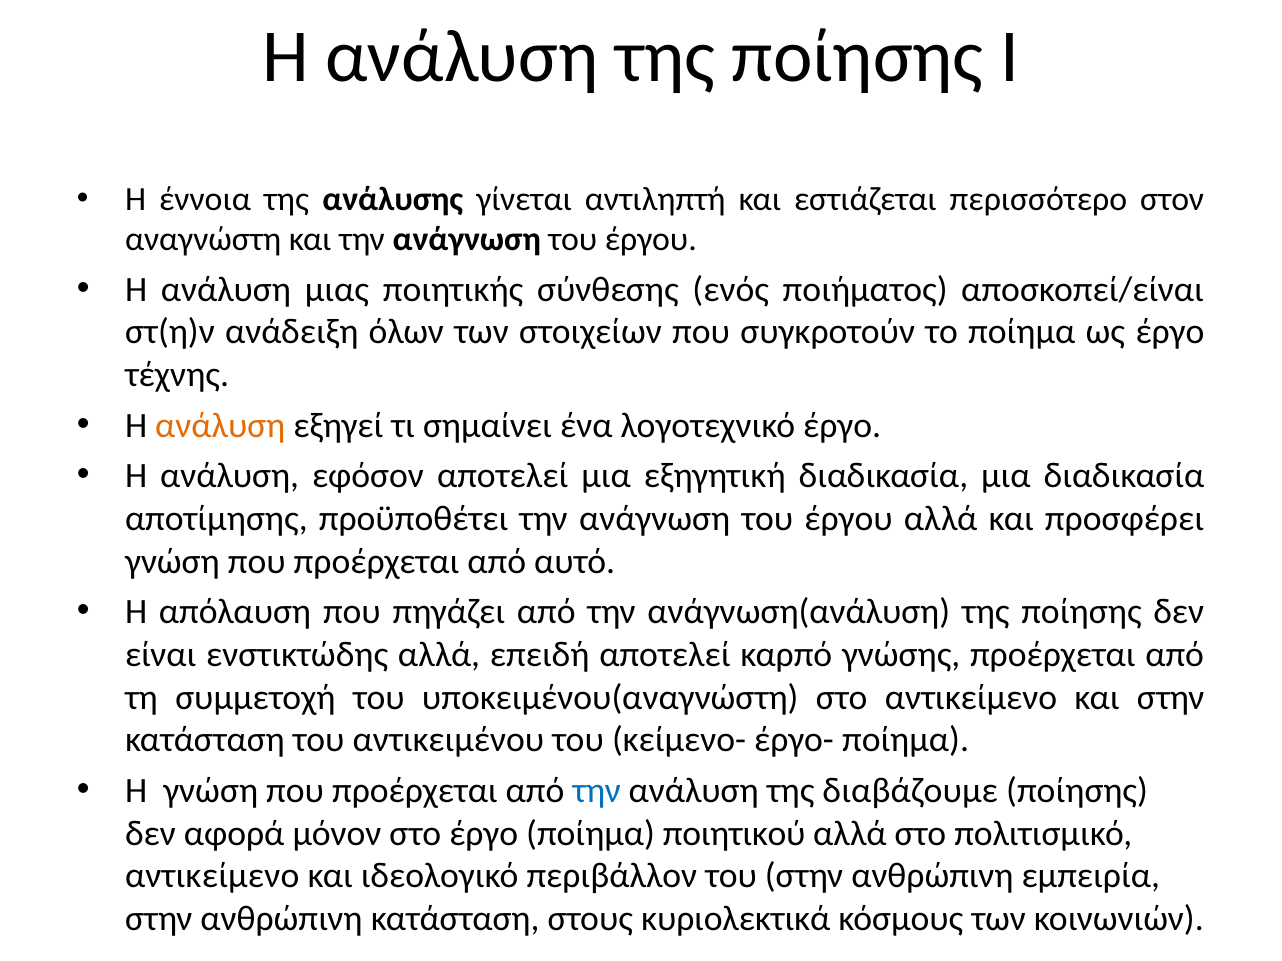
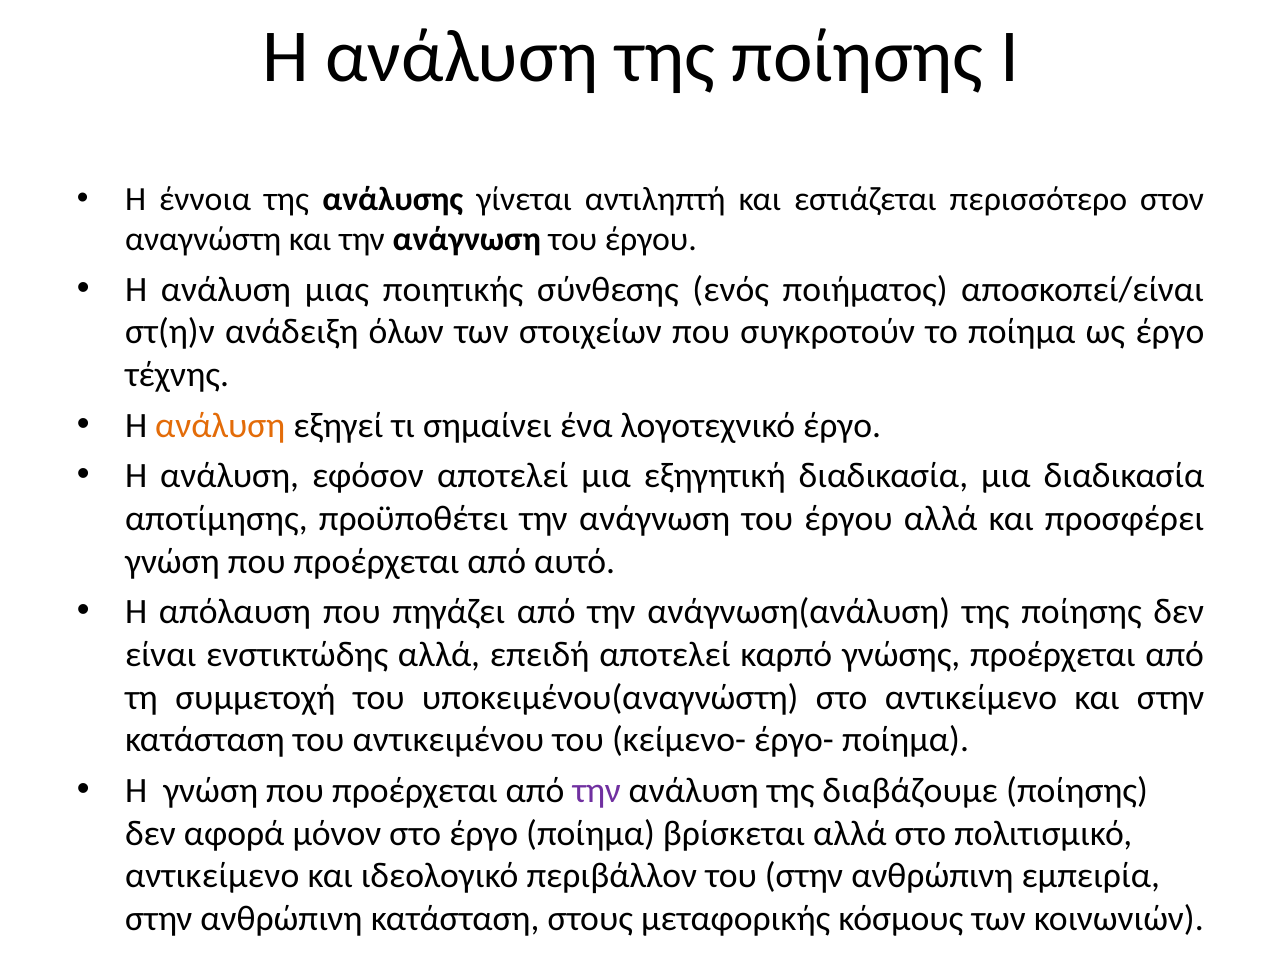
την at (597, 791) colour: blue -> purple
ποιητικού: ποιητικού -> βρίσκεται
κυριολεκτικά: κυριολεκτικά -> μεταφορικής
